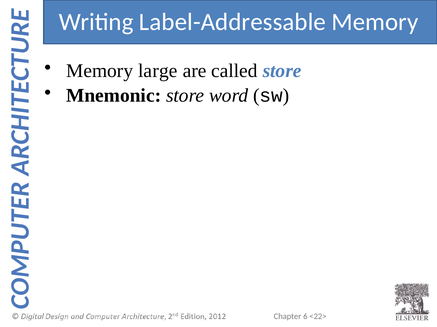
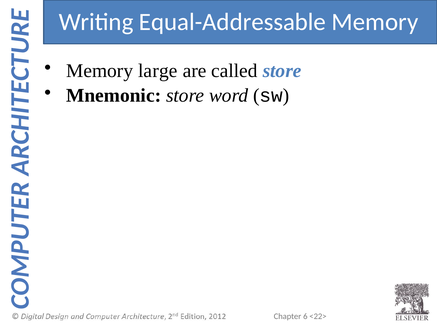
Label-Addressable: Label-Addressable -> Equal-Addressable
